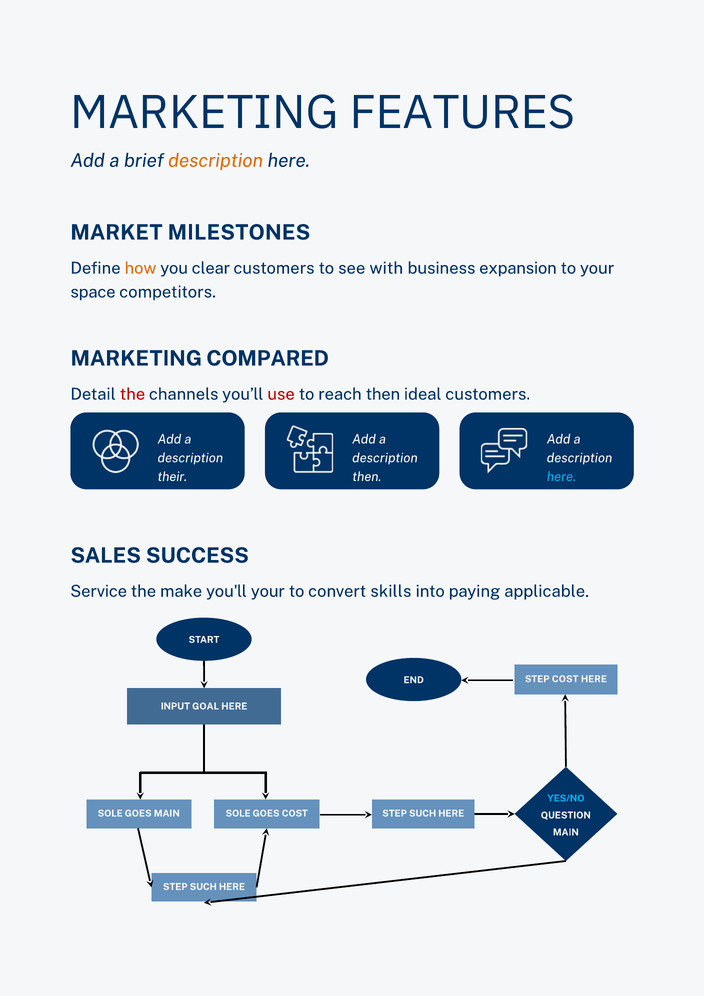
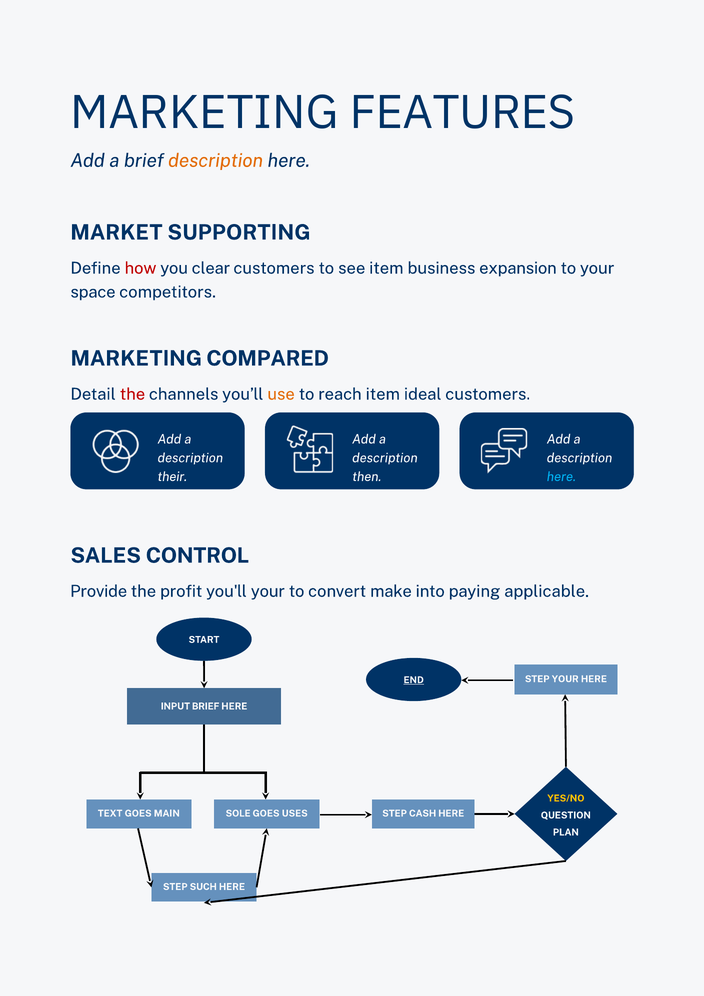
MILESTONES: MILESTONES -> SUPPORTING
how colour: orange -> red
see with: with -> item
use colour: red -> orange
reach then: then -> item
SUCCESS: SUCCESS -> CONTROL
Service: Service -> Provide
make: make -> profit
skills: skills -> make
STEP COST: COST -> YOUR
END underline: none -> present
INPUT GOAL: GOAL -> BRIEF
YES/NO colour: light blue -> yellow
SOLE at (110, 814): SOLE -> TEXT
GOES COST: COST -> USES
SUCH at (423, 814): SUCH -> CASH
MAIN at (566, 833): MAIN -> PLAN
